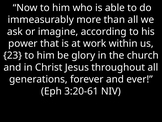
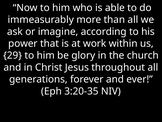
23: 23 -> 29
3:20-61: 3:20-61 -> 3:20-35
